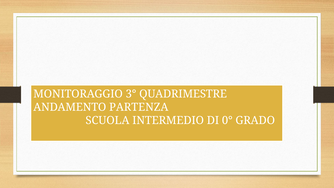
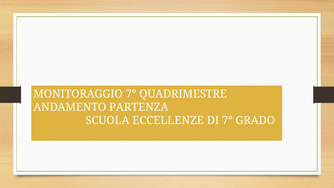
MONITORAGGIO 3°: 3° -> 7°
INTERMEDIO: INTERMEDIO -> ECCELLENZE
DI 0°: 0° -> 7°
